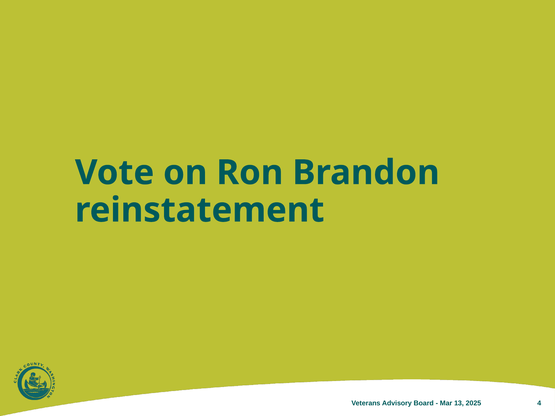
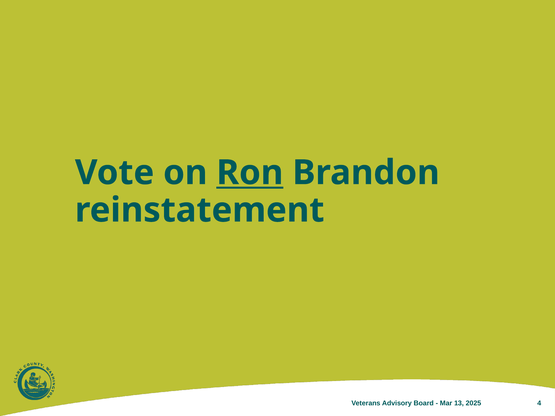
Ron underline: none -> present
